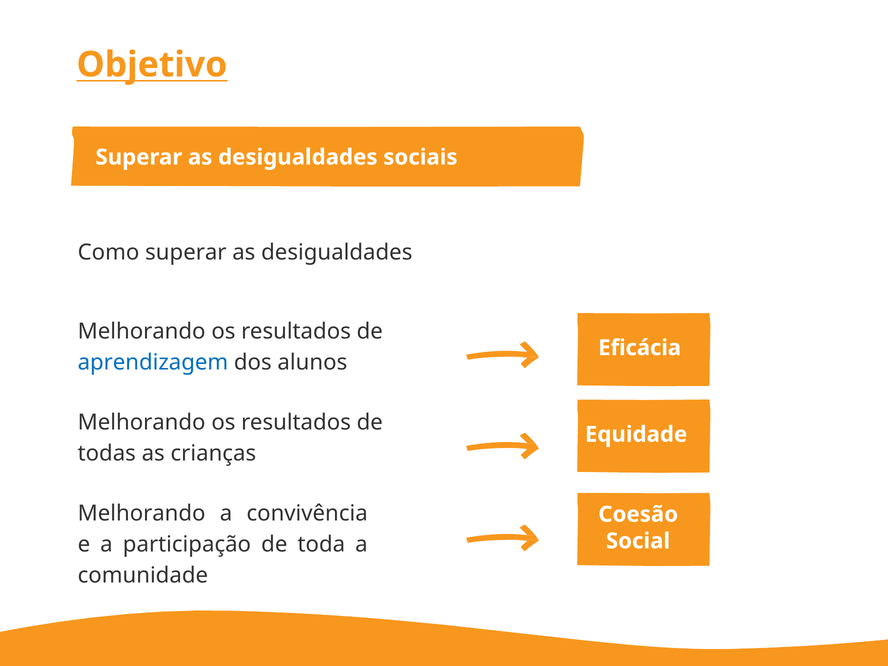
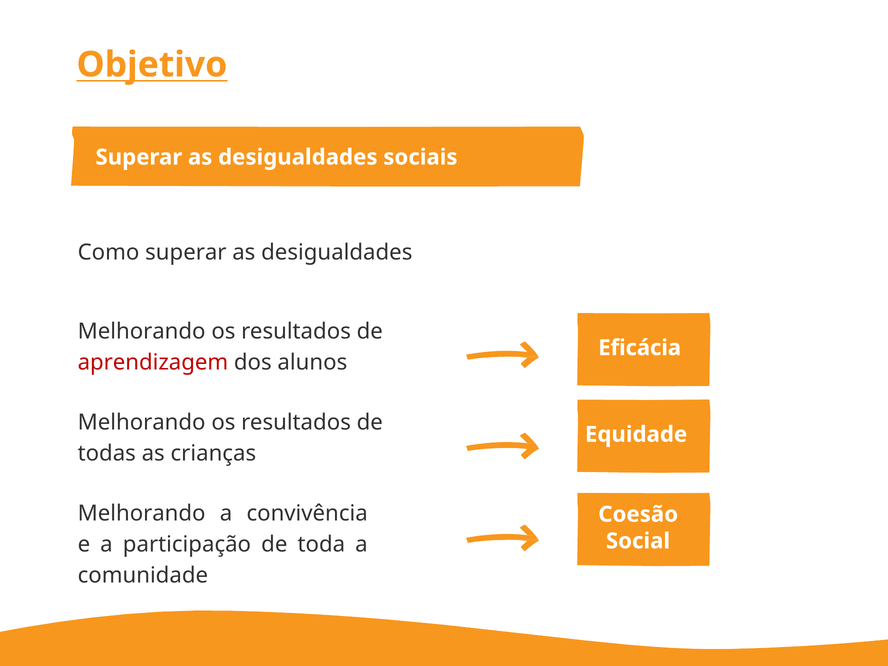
aprendizagem colour: blue -> red
